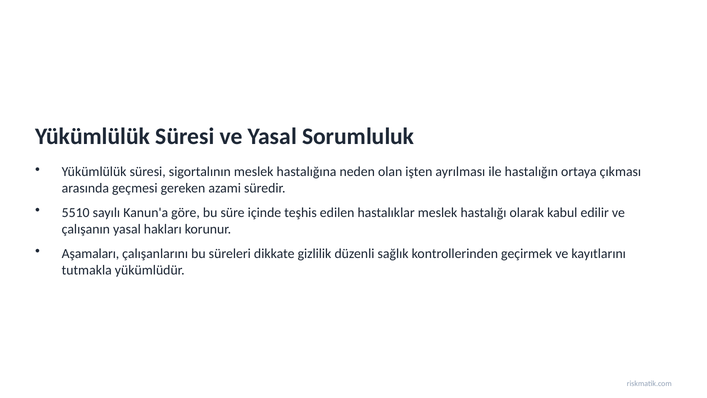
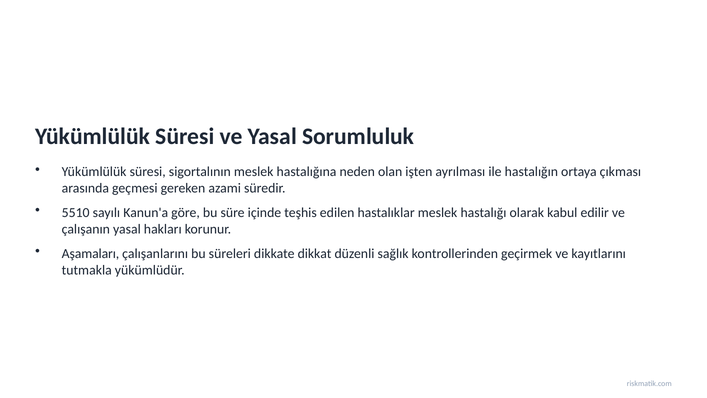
gizlilik: gizlilik -> dikkat
